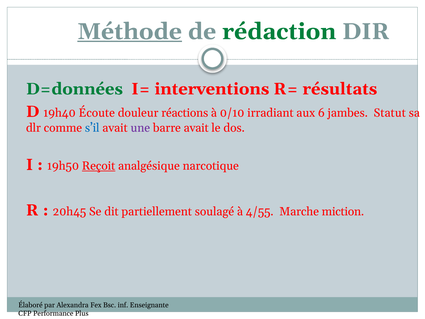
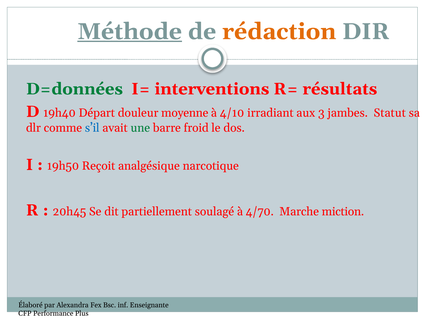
rédaction colour: green -> orange
Écoute: Écoute -> Départ
réactions: réactions -> moyenne
0/10: 0/10 -> 4/10
6: 6 -> 3
une colour: purple -> green
barre avait: avait -> froid
Reçoit underline: present -> none
4/55: 4/55 -> 4/70
